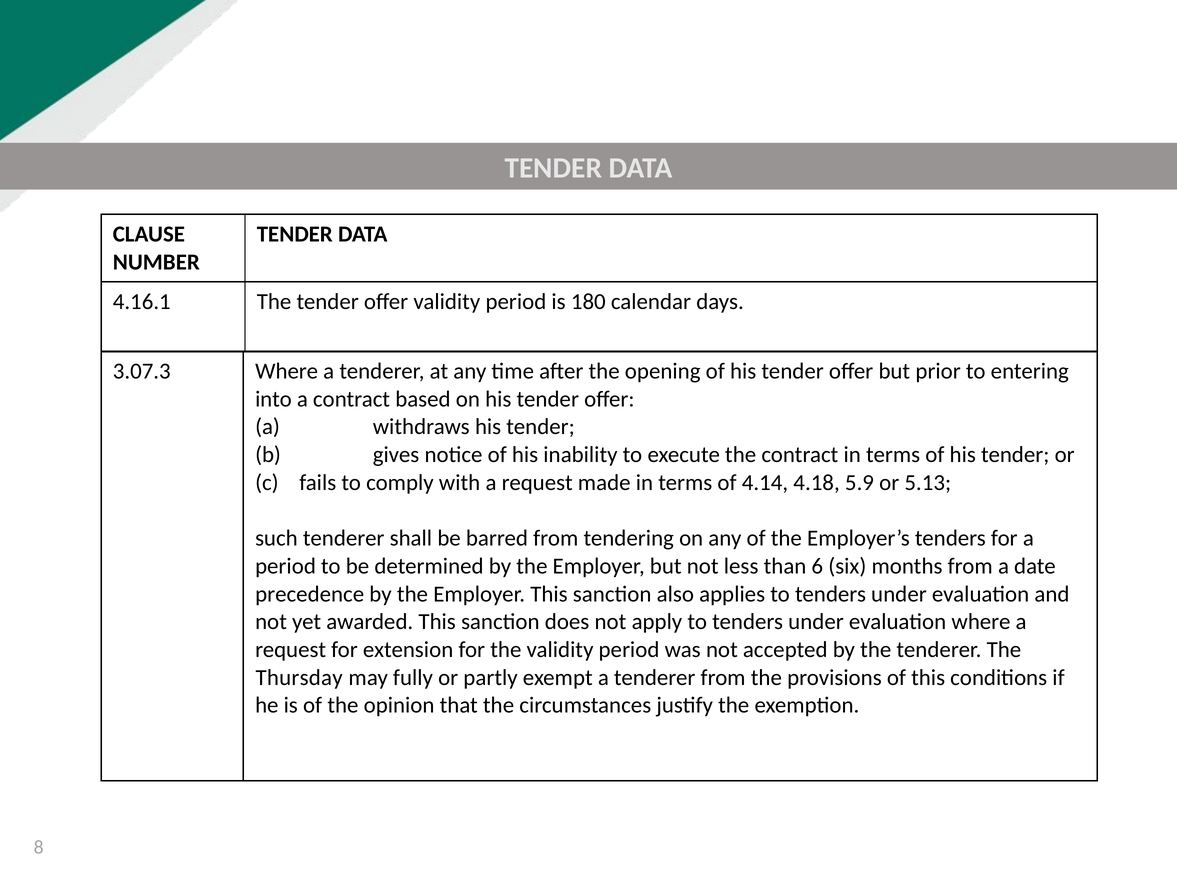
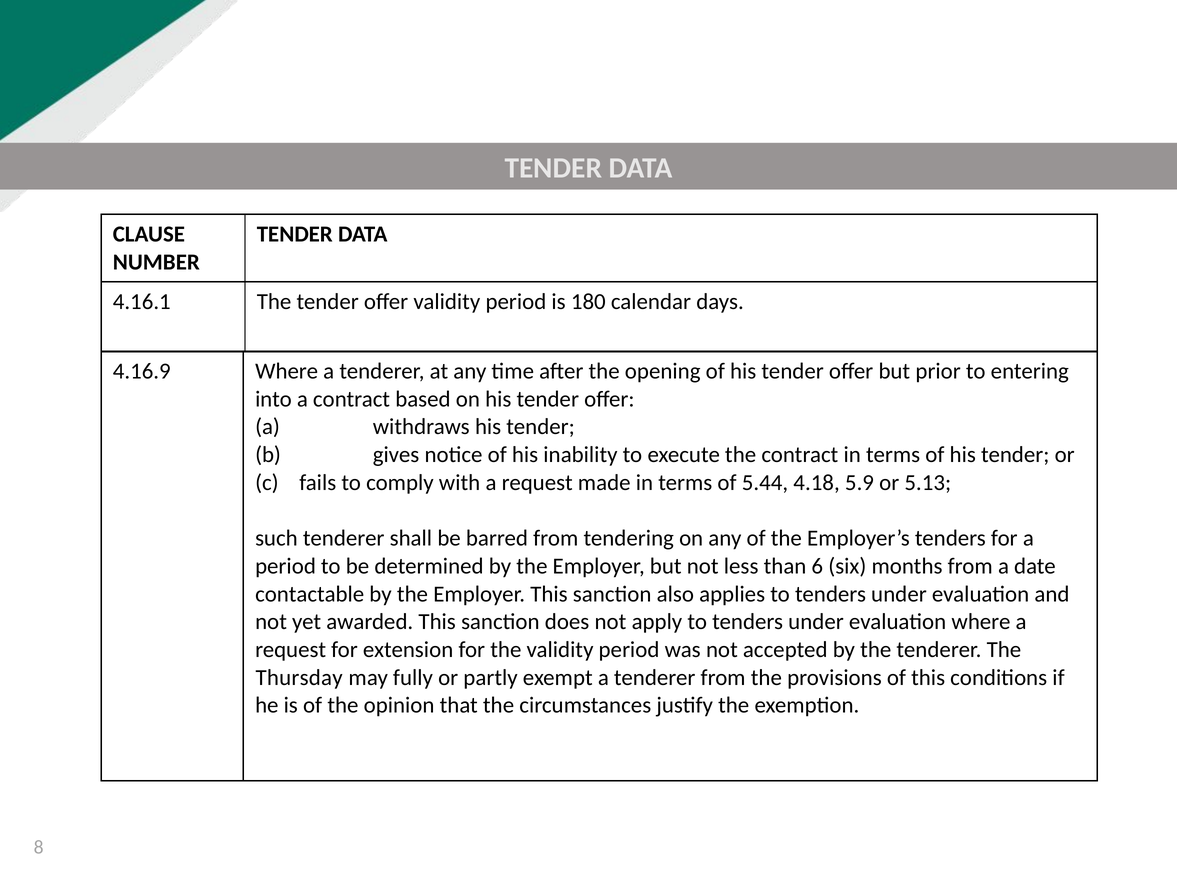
3.07.3: 3.07.3 -> 4.16.9
4.14: 4.14 -> 5.44
precedence: precedence -> contactable
